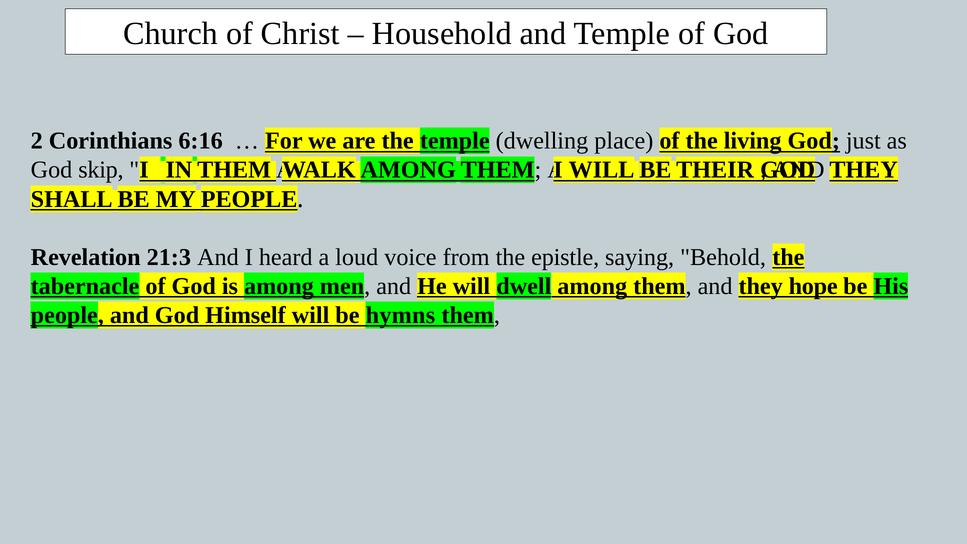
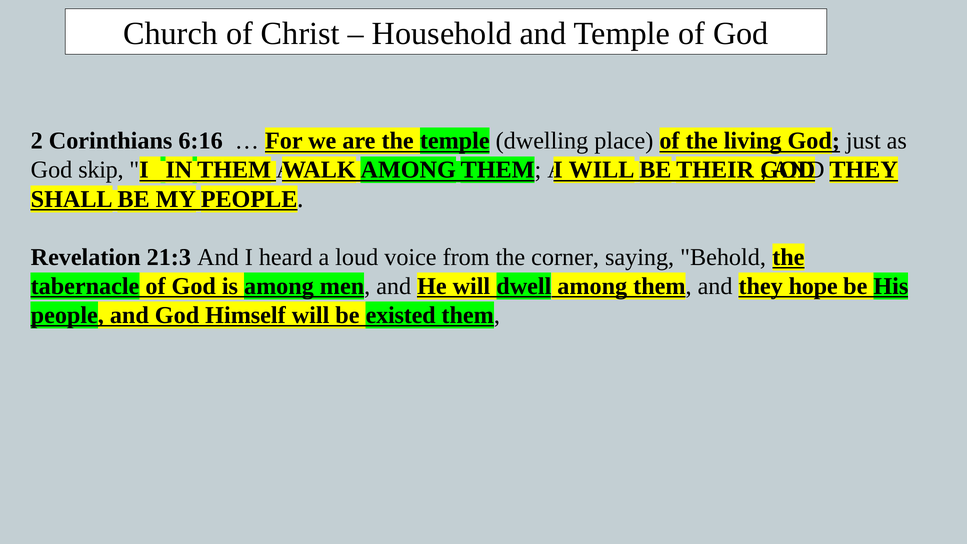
epistle: epistle -> corner
hymns: hymns -> existed
